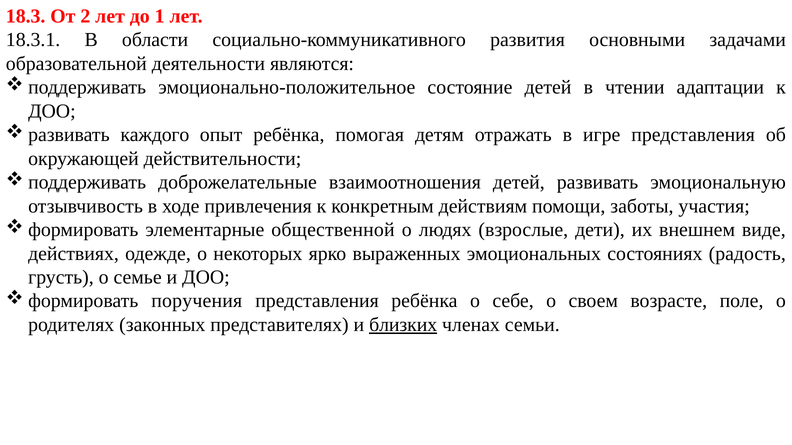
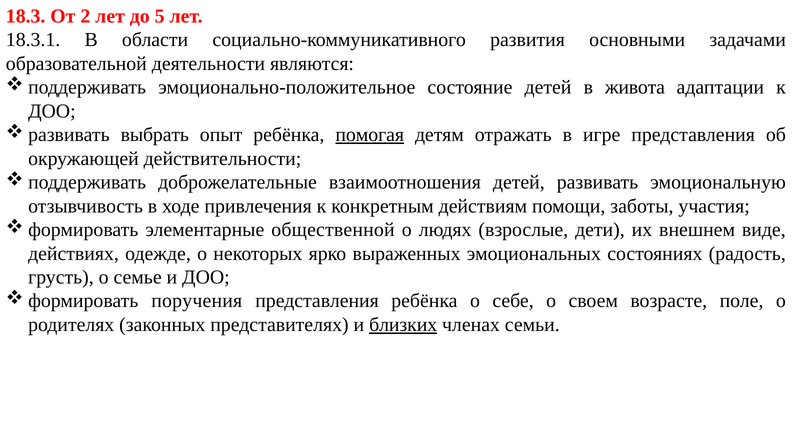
1: 1 -> 5
чтении: чтении -> живота
каждого: каждого -> выбрать
помогая underline: none -> present
